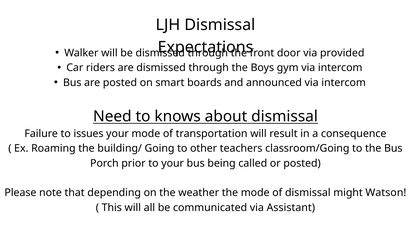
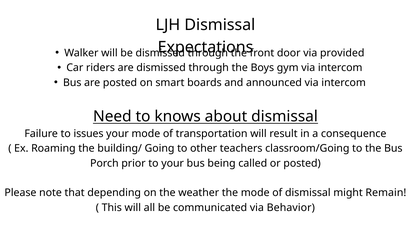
Watson: Watson -> Remain
Assistant: Assistant -> Behavior
